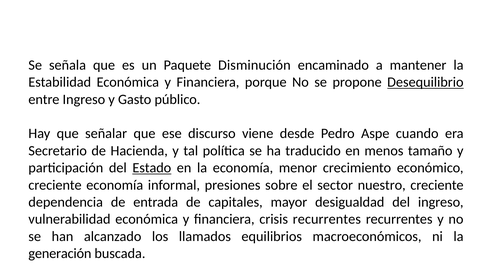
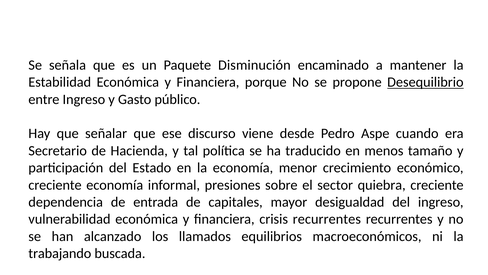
Estado underline: present -> none
nuestro: nuestro -> quiebra
generación: generación -> trabajando
